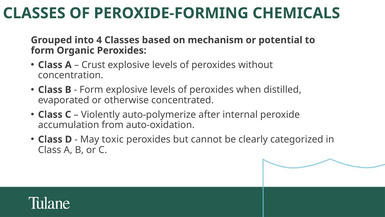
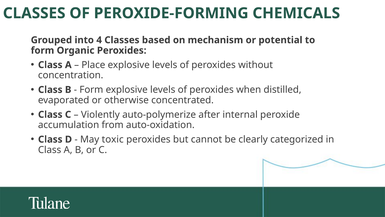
Crust: Crust -> Place
